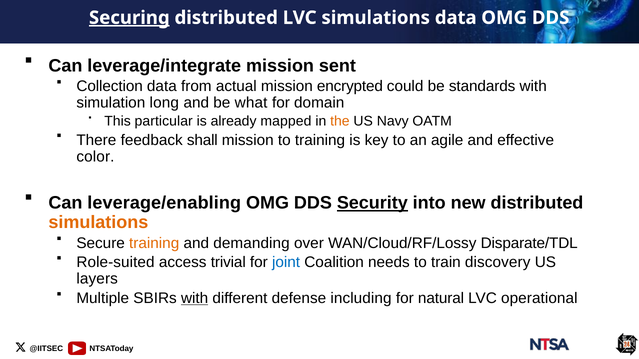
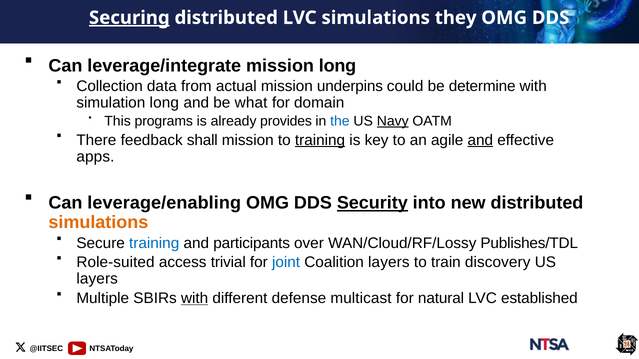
simulations data: data -> they
mission sent: sent -> long
encrypted: encrypted -> underpins
standards: standards -> determine
particular: particular -> programs
mapped: mapped -> provides
the colour: orange -> blue
Navy underline: none -> present
training at (320, 140) underline: none -> present
and at (480, 140) underline: none -> present
color: color -> apps
training at (154, 243) colour: orange -> blue
demanding: demanding -> participants
Disparate/TDL: Disparate/TDL -> Publishes/TDL
Coalition needs: needs -> layers
including: including -> multicast
operational: operational -> established
